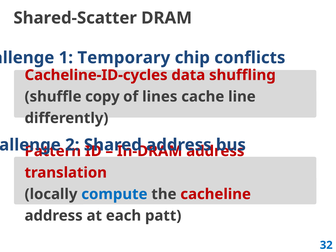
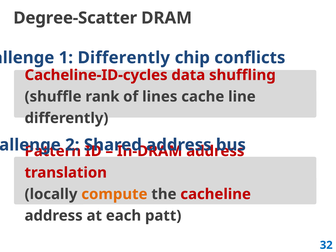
Shared-Scatter: Shared-Scatter -> Degree-Scatter
1 Temporary: Temporary -> Differently
copy: copy -> rank
compute colour: blue -> orange
